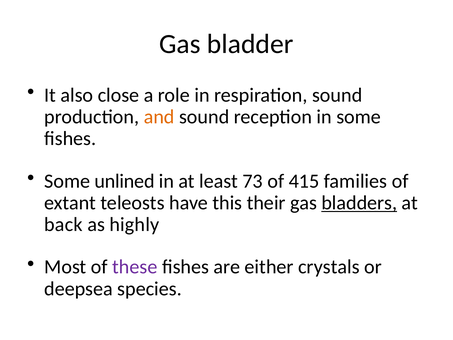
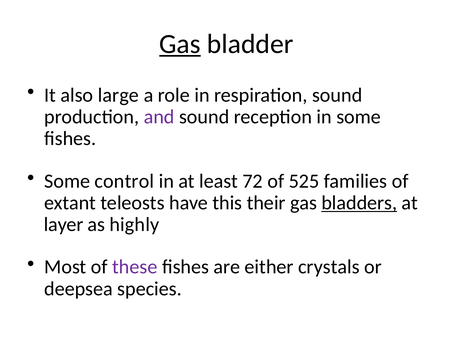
Gas at (180, 44) underline: none -> present
close: close -> large
and colour: orange -> purple
unlined: unlined -> control
73: 73 -> 72
415: 415 -> 525
back: back -> layer
